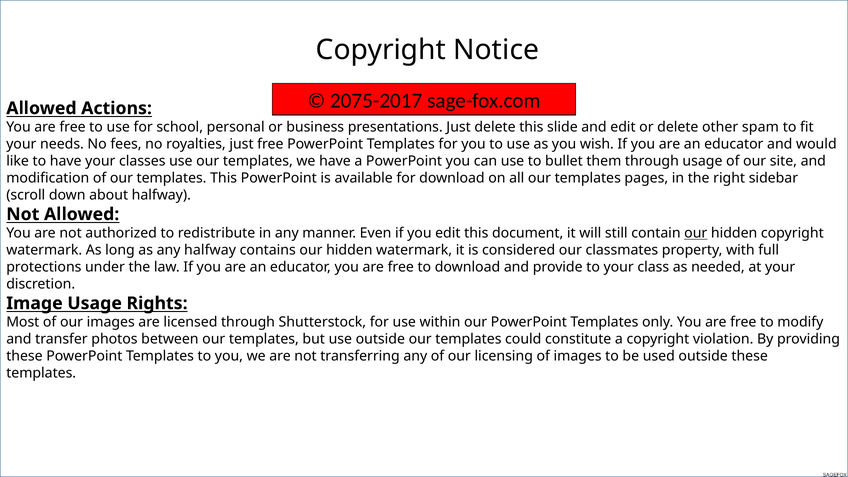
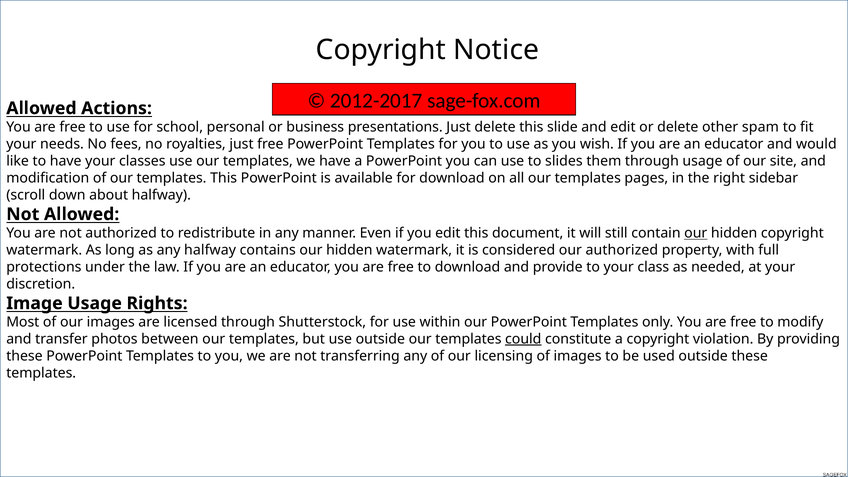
2075-2017: 2075-2017 -> 2012-2017
bullet: bullet -> slides
our classmates: classmates -> authorized
could underline: none -> present
